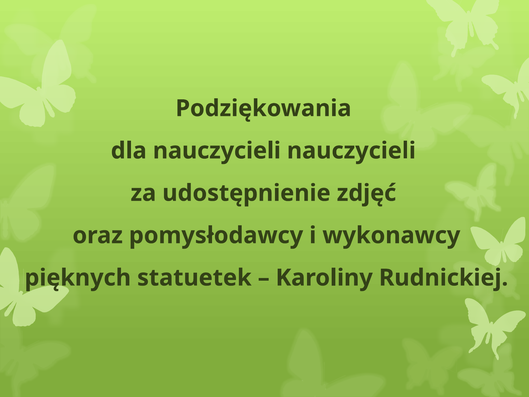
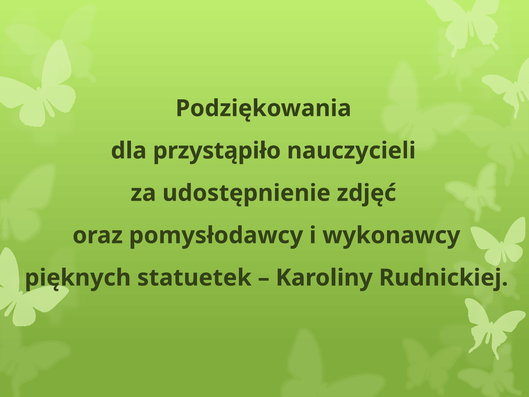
dla nauczycieli: nauczycieli -> przystąpiło
